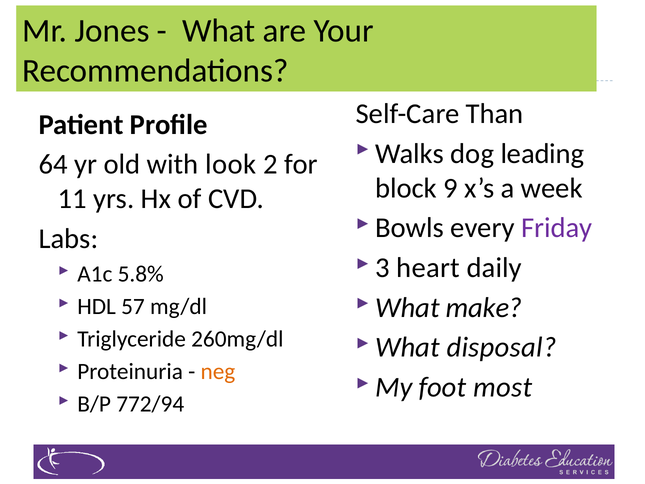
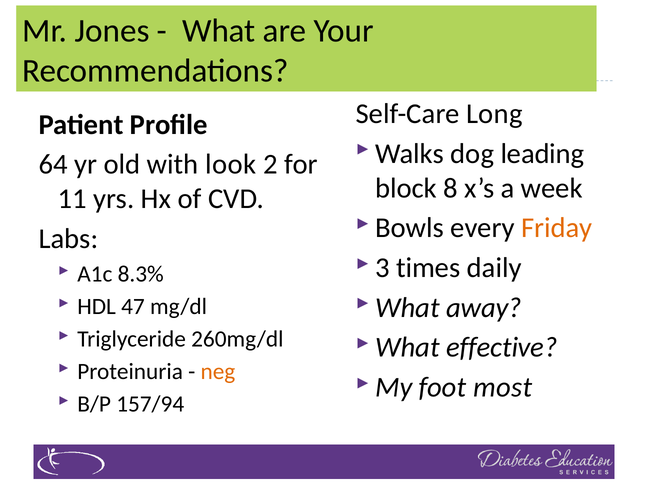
Than: Than -> Long
9: 9 -> 8
Friday colour: purple -> orange
heart: heart -> times
5.8%: 5.8% -> 8.3%
make: make -> away
57: 57 -> 47
disposal: disposal -> effective
772/94: 772/94 -> 157/94
